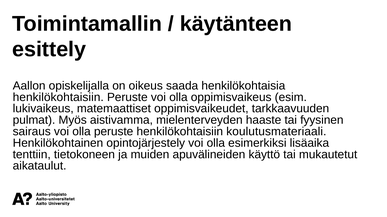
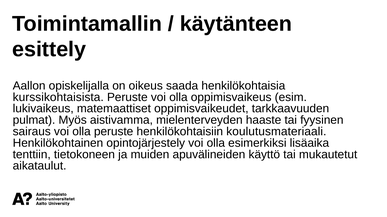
henkilökohtaisiin at (58, 97): henkilökohtaisiin -> kurssikohtaisista
